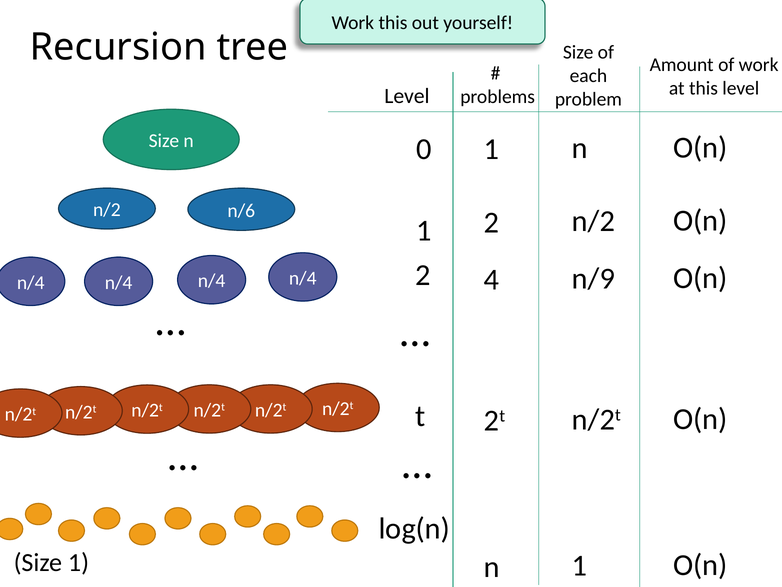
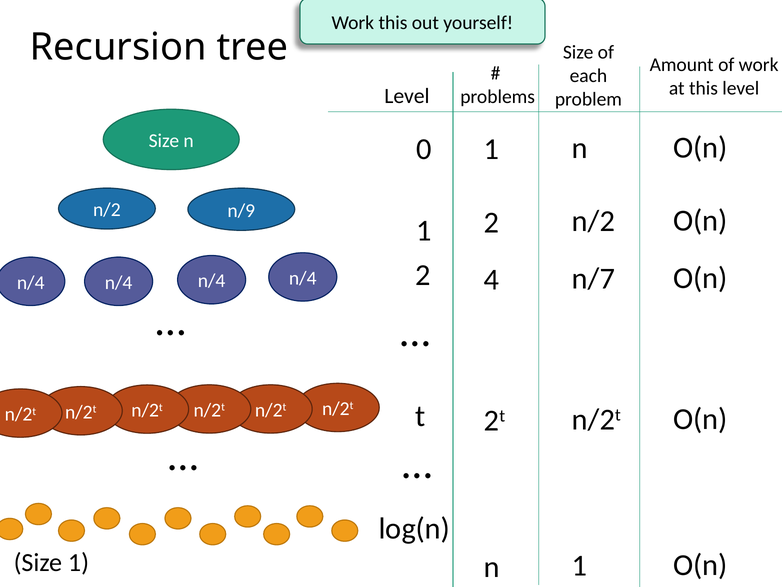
n/6: n/6 -> n/9
n/9: n/9 -> n/7
